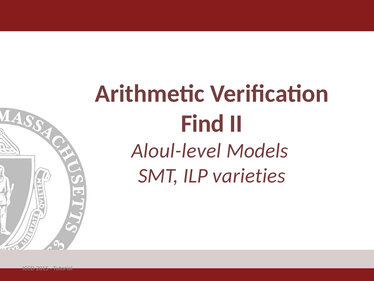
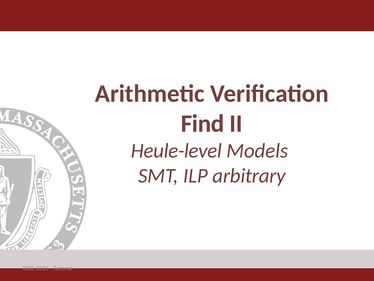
Aloul-level: Aloul-level -> Heule-level
varieties: varieties -> arbitrary
